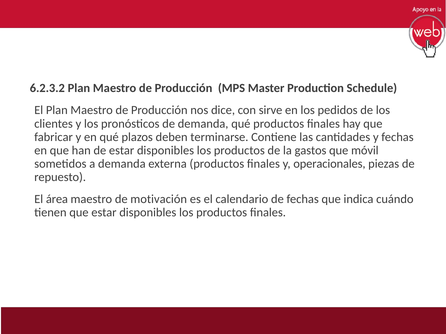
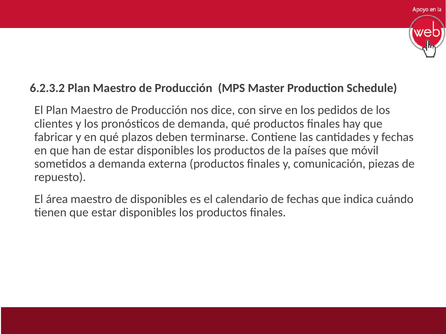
gastos: gastos -> países
operacionales: operacionales -> comunicación
de motivación: motivación -> disponibles
